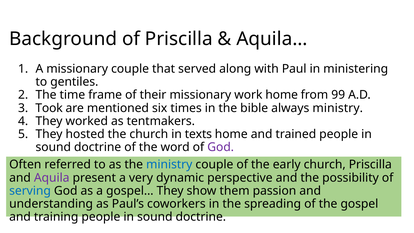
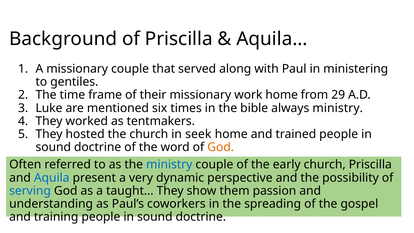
99: 99 -> 29
Took: Took -> Luke
texts: texts -> seek
God at (221, 147) colour: purple -> orange
Aquila colour: purple -> blue
gospel…: gospel… -> taught…
